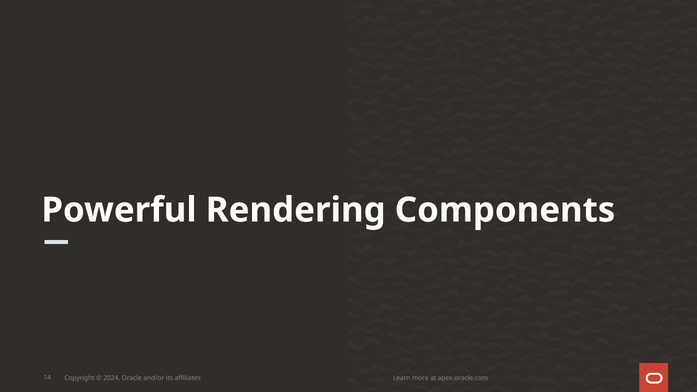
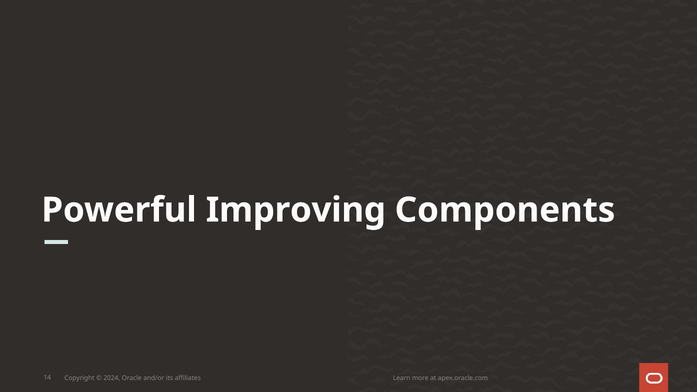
Rendering: Rendering -> Improving
